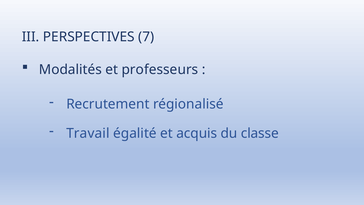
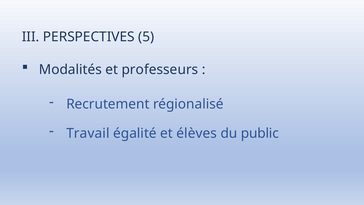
7: 7 -> 5
acquis: acquis -> élèves
classe: classe -> public
